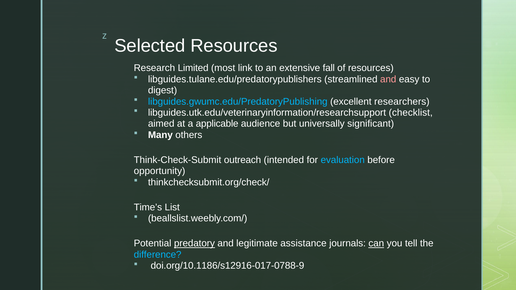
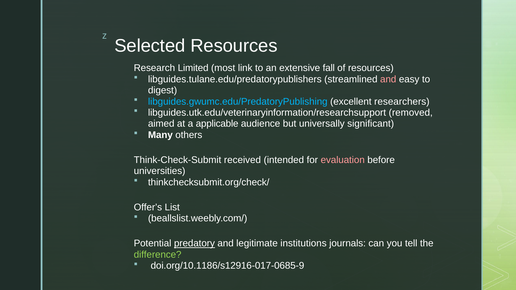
checklist: checklist -> removed
outreach: outreach -> received
evaluation colour: light blue -> pink
opportunity: opportunity -> universities
Time’s: Time’s -> Offer’s
assistance: assistance -> institutions
can underline: present -> none
difference colour: light blue -> light green
doi.org/10.1186/s12916-017-0788-9: doi.org/10.1186/s12916-017-0788-9 -> doi.org/10.1186/s12916-017-0685-9
